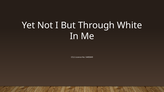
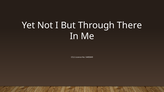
White: White -> There
